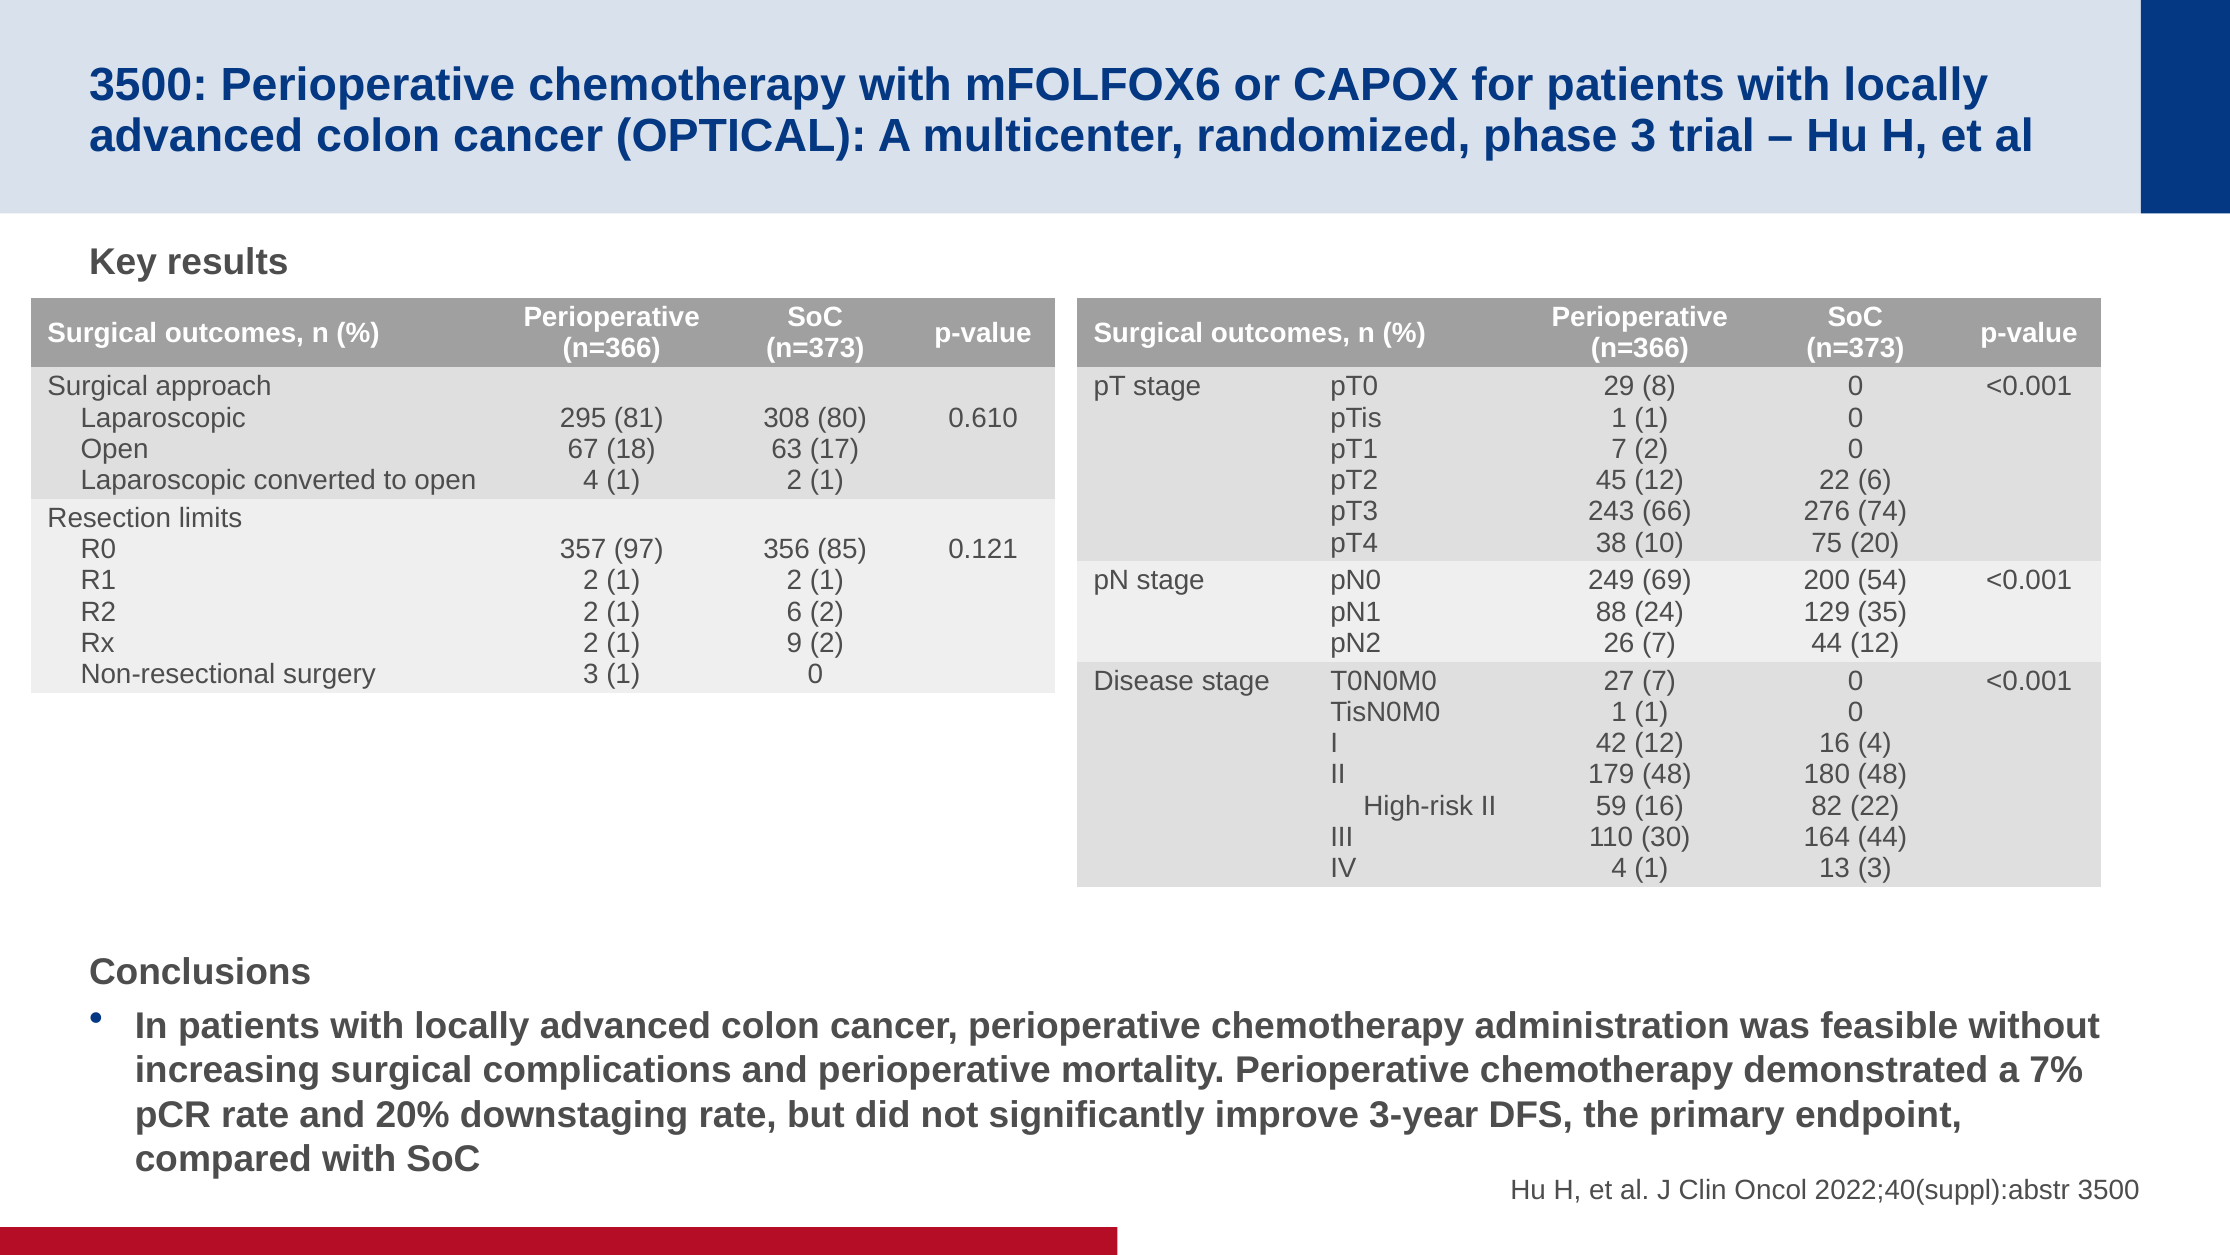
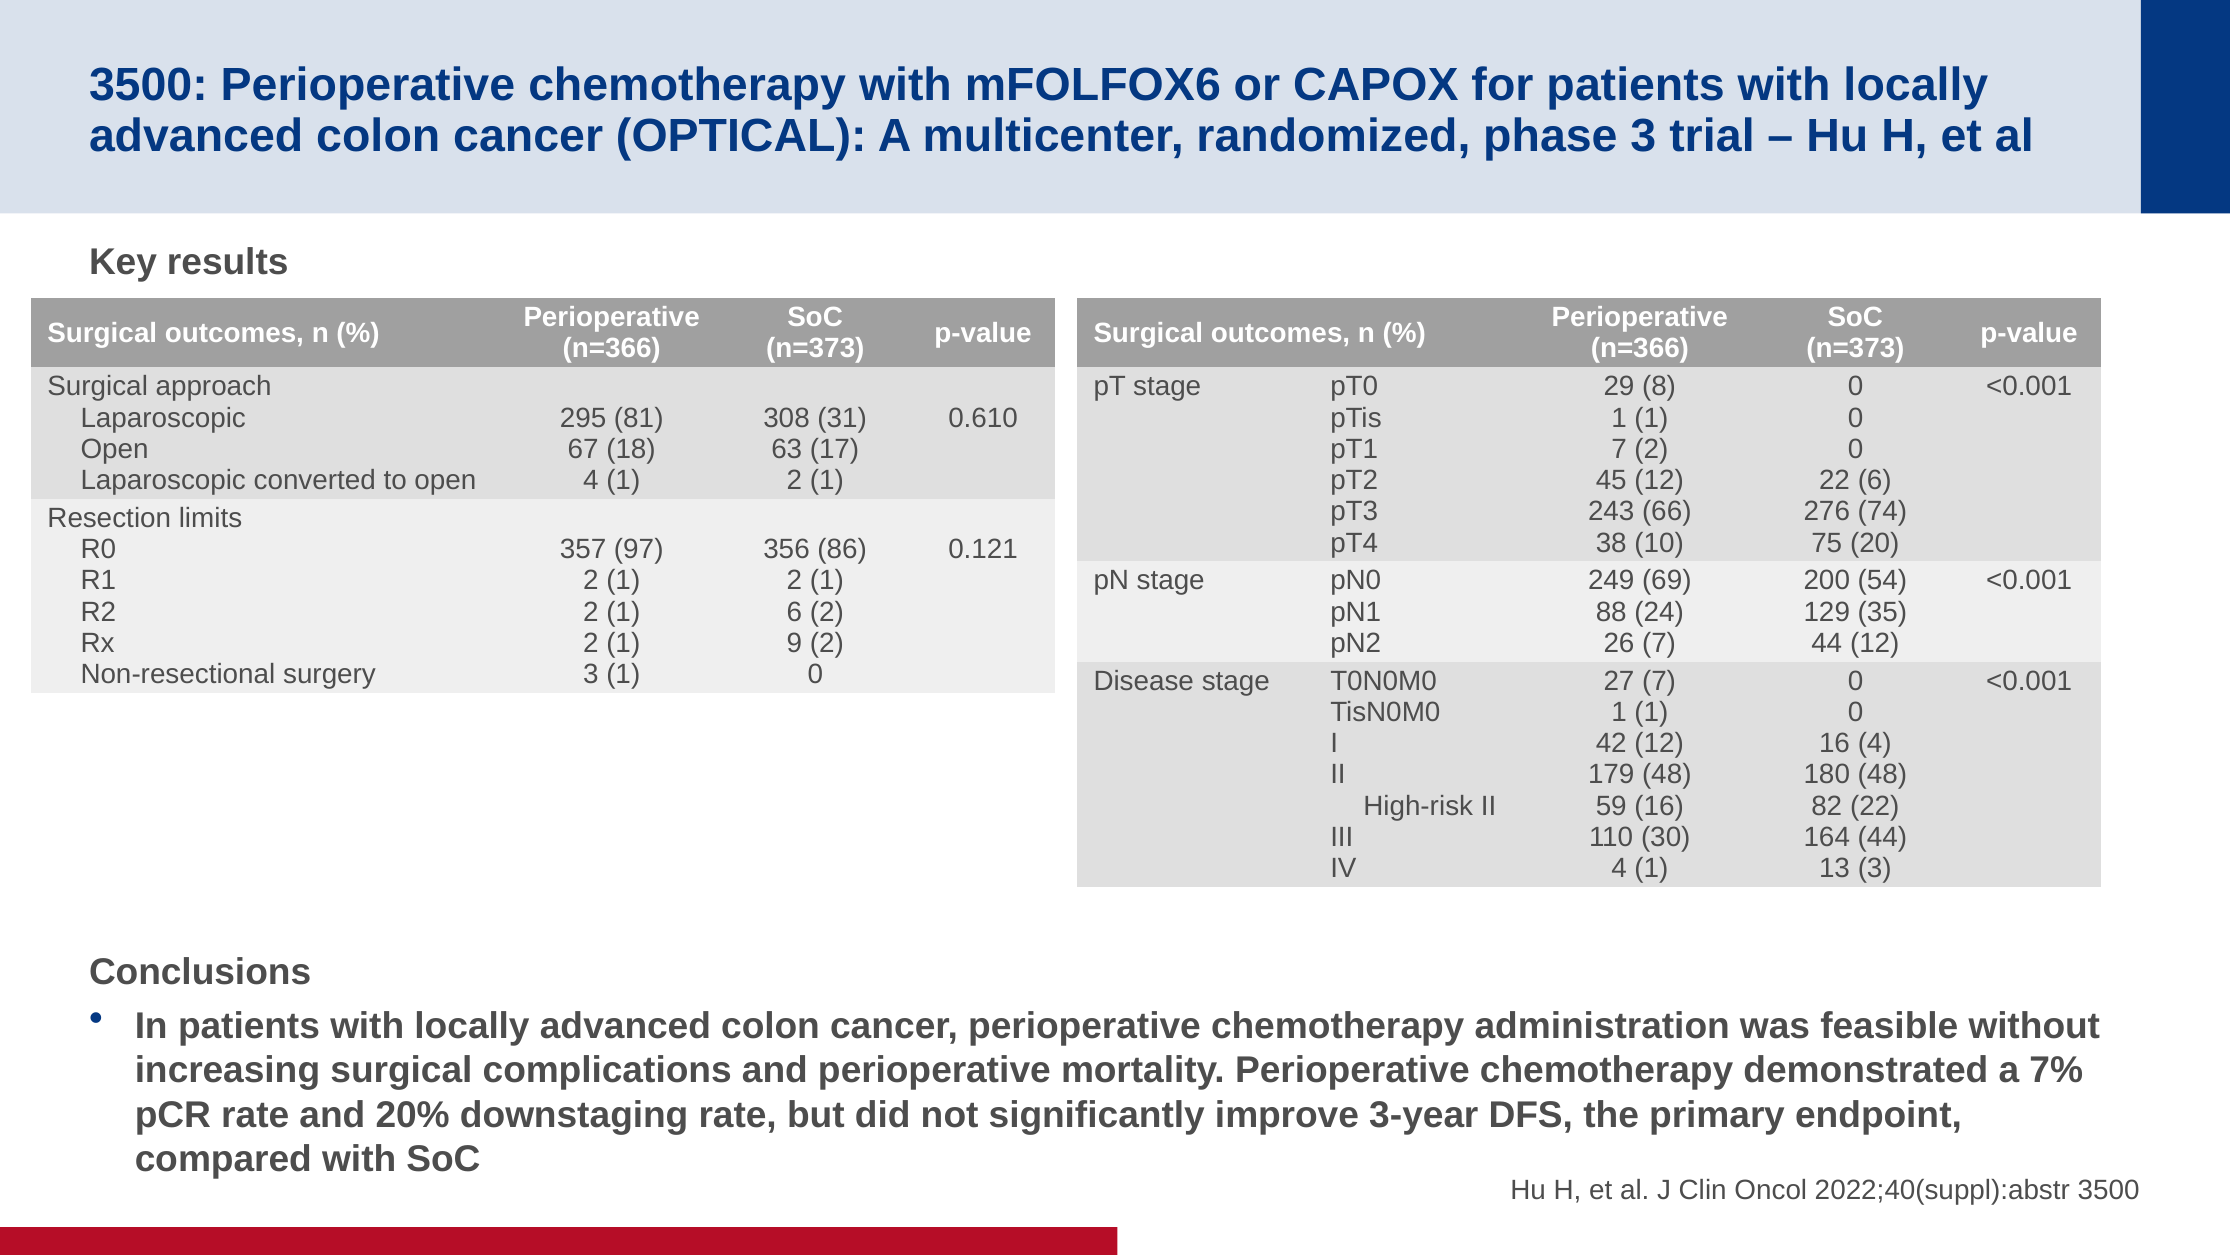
80: 80 -> 31
85: 85 -> 86
